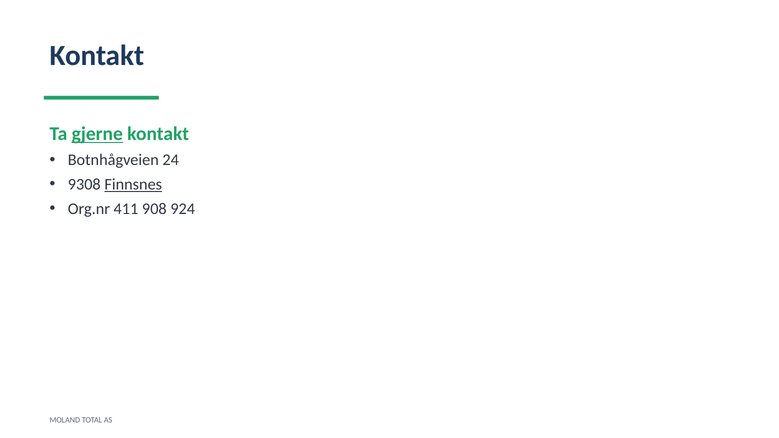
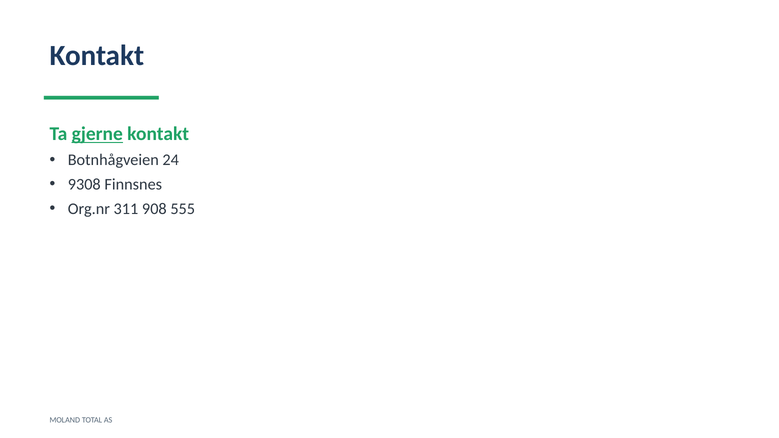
Finnsnes underline: present -> none
411: 411 -> 311
924: 924 -> 555
